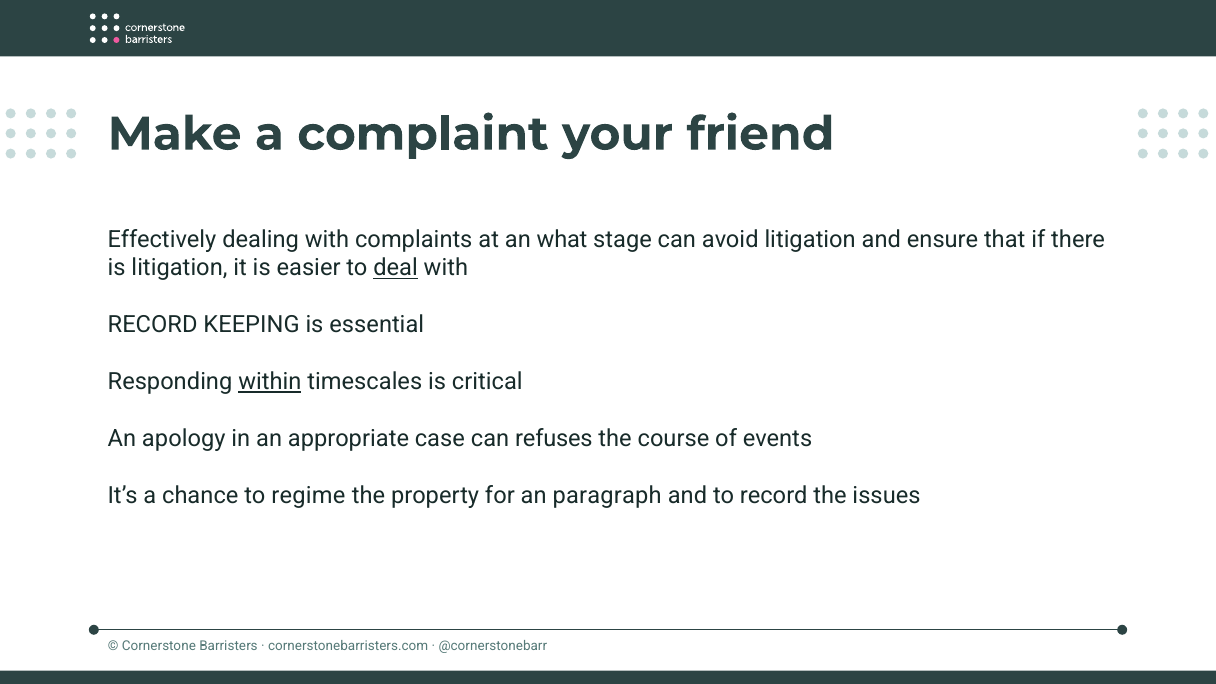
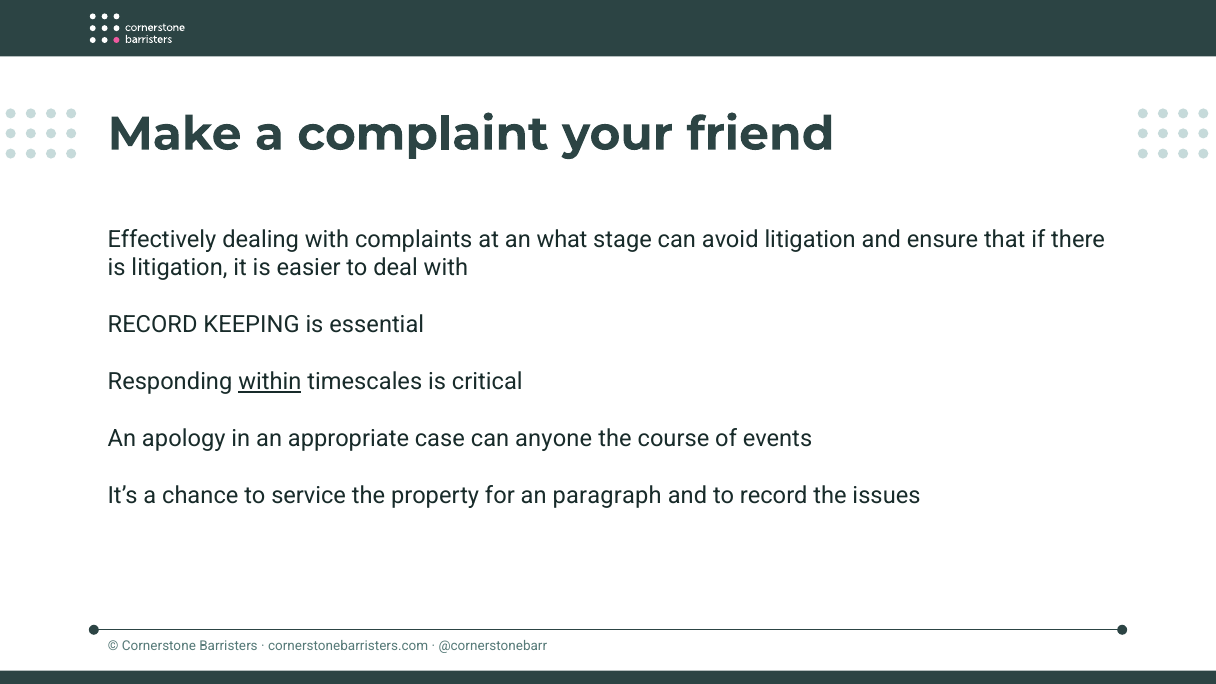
deal underline: present -> none
refuses: refuses -> anyone
regime: regime -> service
